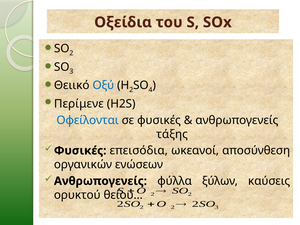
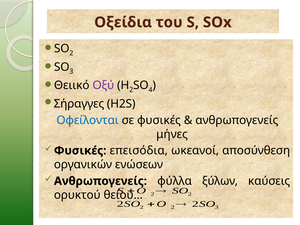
Οξύ colour: blue -> purple
Περίμενε: Περίμενε -> Σήραγγες
τάξης: τάξης -> μήνες
